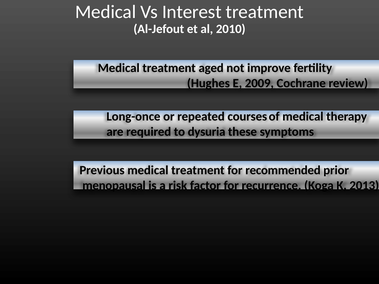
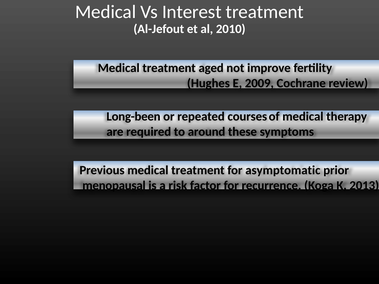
Long-once: Long-once -> Long-been
dysuria: dysuria -> around
recommended: recommended -> asymptomatic
